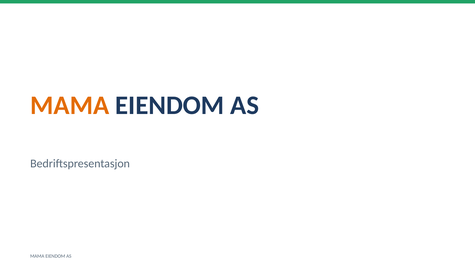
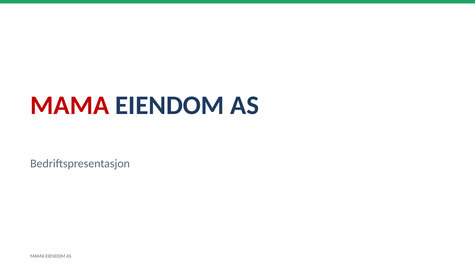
MAMA at (70, 105) colour: orange -> red
